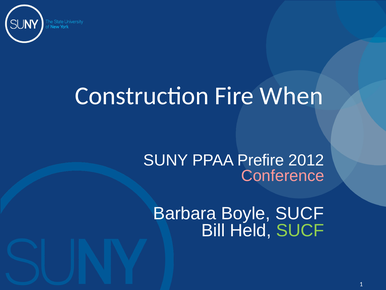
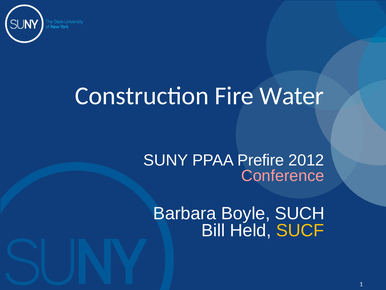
When: When -> Water
Boyle SUCF: SUCF -> SUCH
SUCF at (300, 230) colour: light green -> yellow
